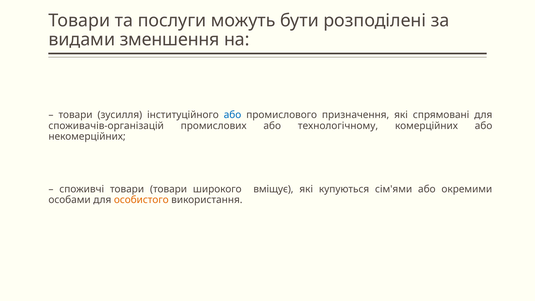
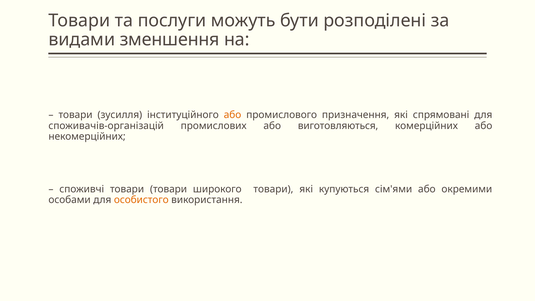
або at (233, 115) colour: blue -> orange
технологічному: технологічному -> виготовляються
широкого вміщує: вміщує -> товари
